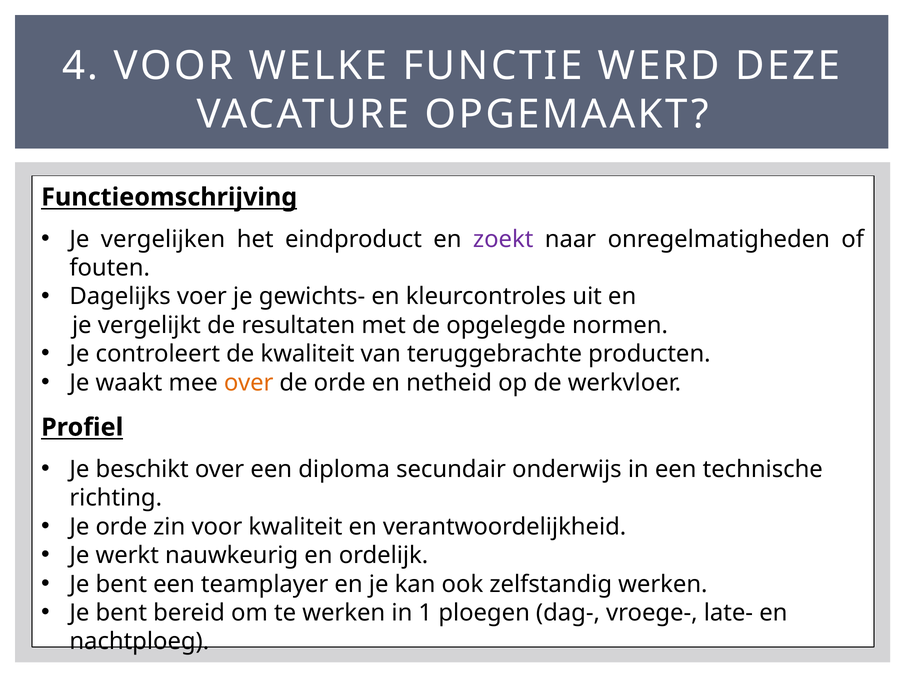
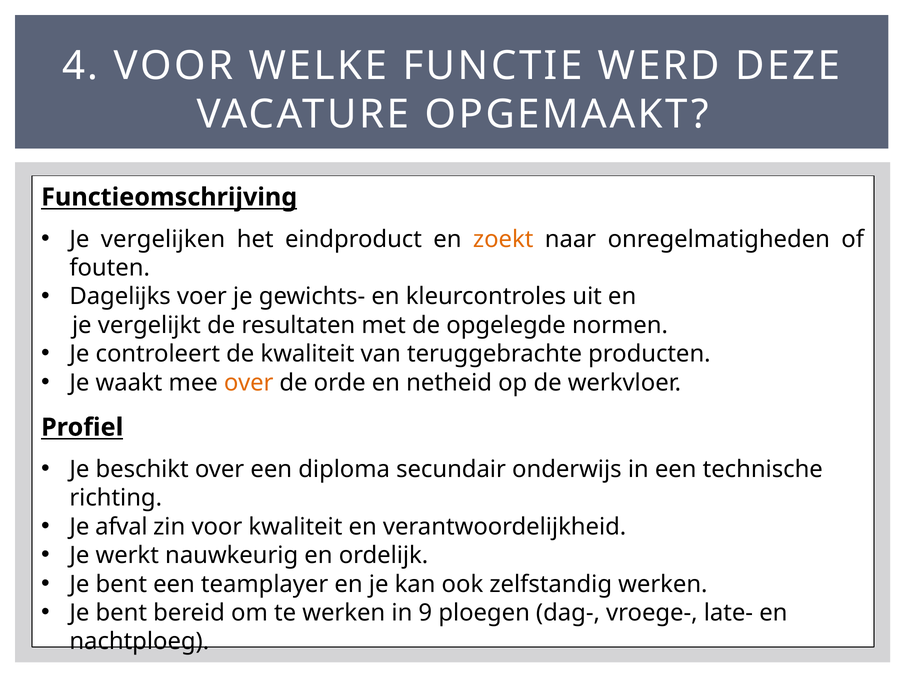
zoekt colour: purple -> orange
Je orde: orde -> afval
1: 1 -> 9
